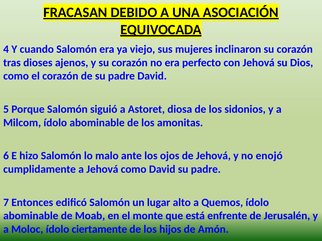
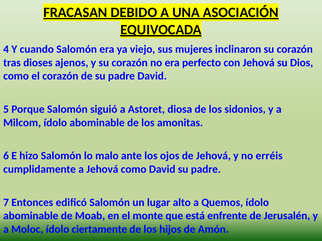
enojó: enojó -> erréis
